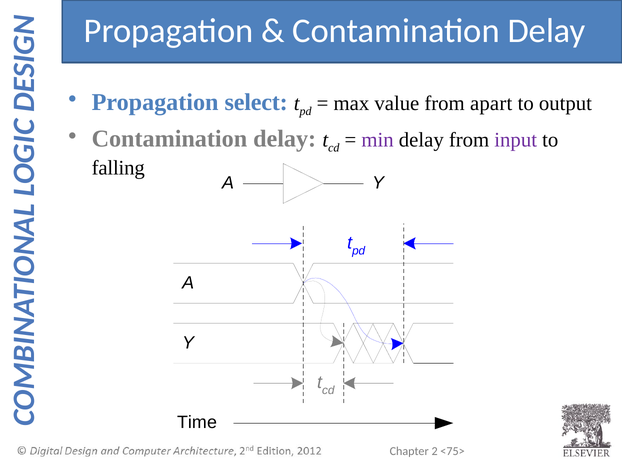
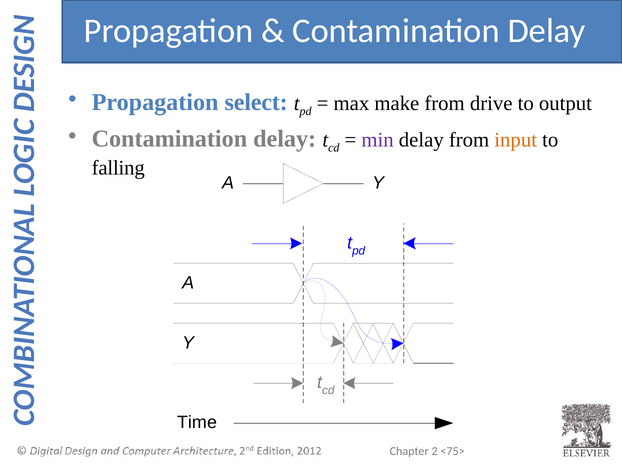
value: value -> make
apart: apart -> drive
input colour: purple -> orange
